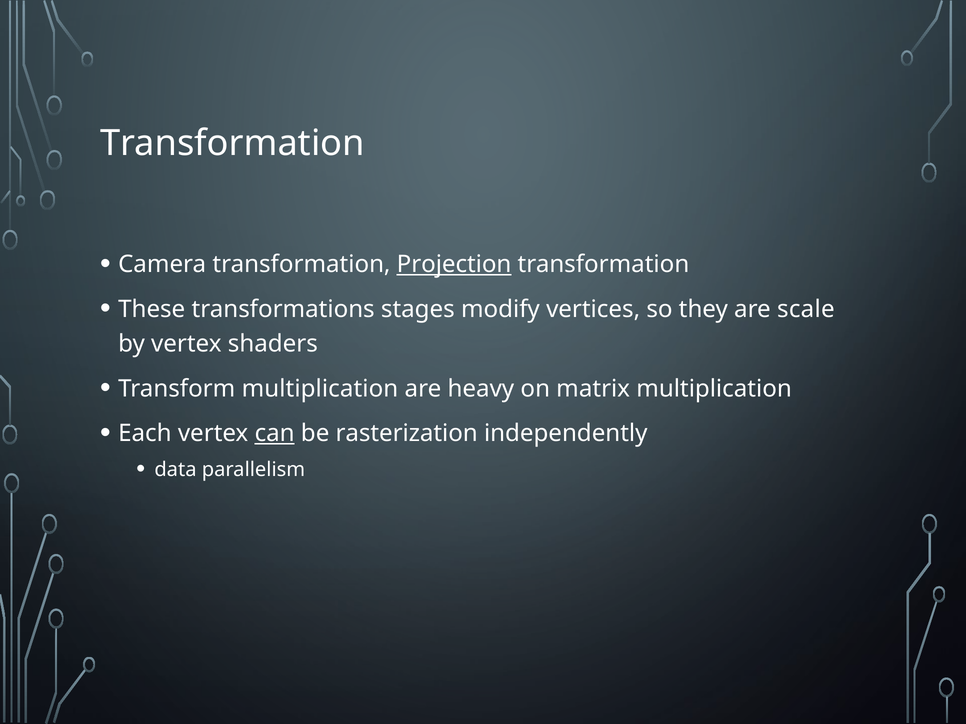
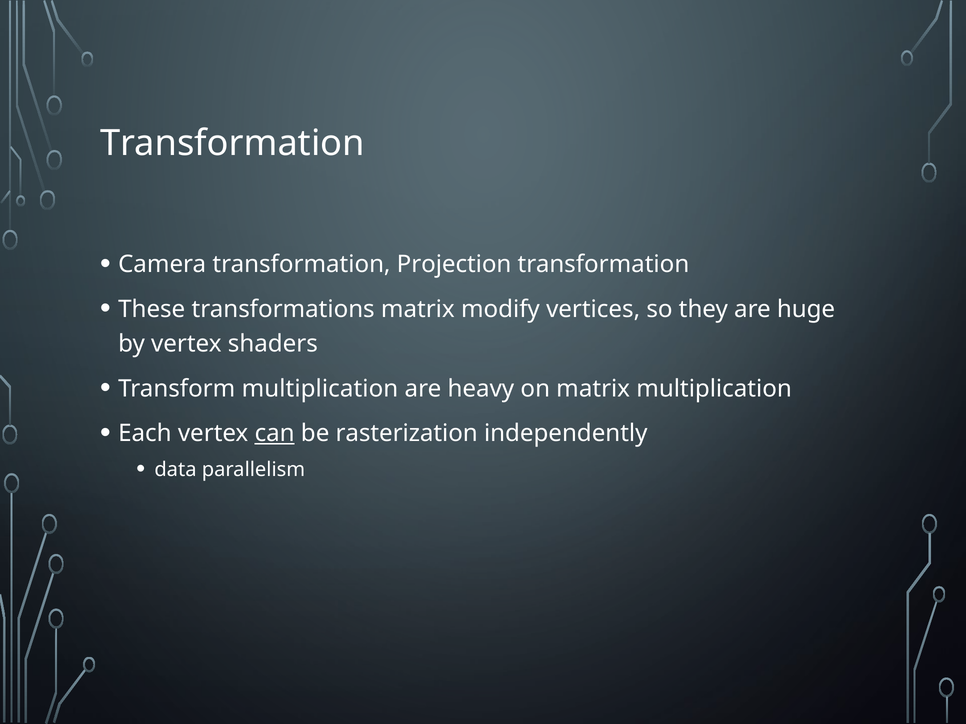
Projection underline: present -> none
transformations stages: stages -> matrix
scale: scale -> huge
